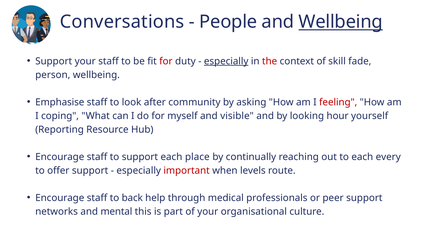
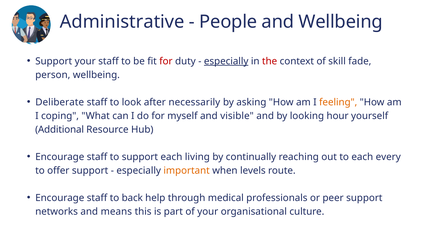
Conversations: Conversations -> Administrative
Wellbeing at (341, 22) underline: present -> none
Emphasise: Emphasise -> Deliberate
community: community -> necessarily
feeling colour: red -> orange
Reporting: Reporting -> Additional
place: place -> living
important colour: red -> orange
mental: mental -> means
